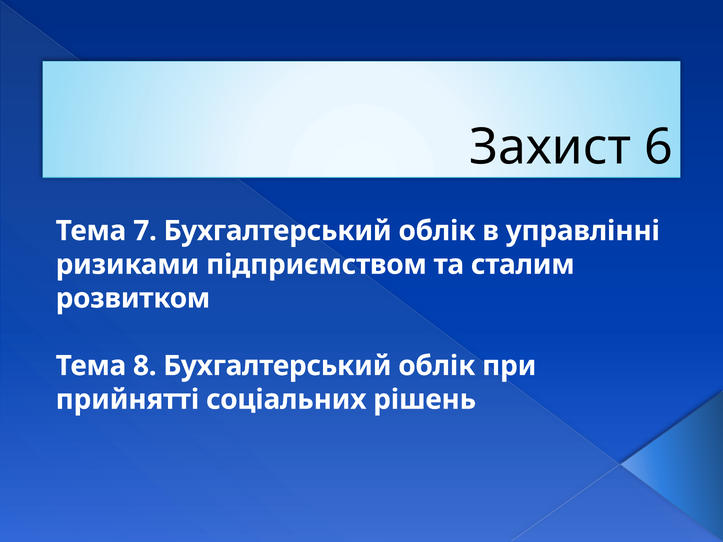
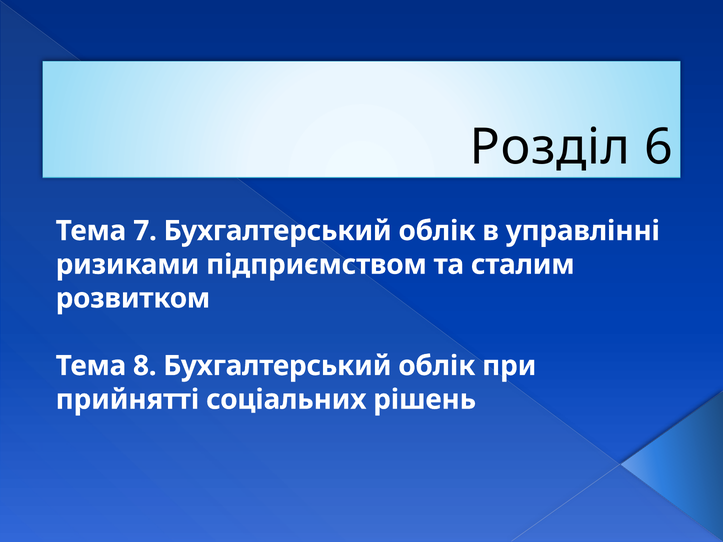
Захист: Захист -> Розділ
